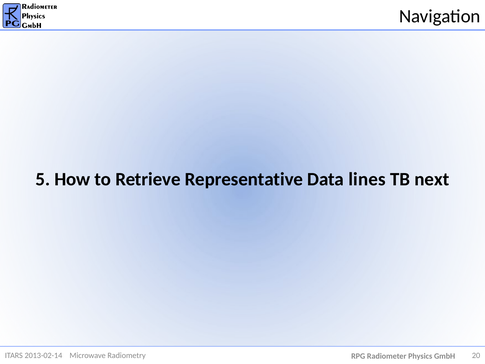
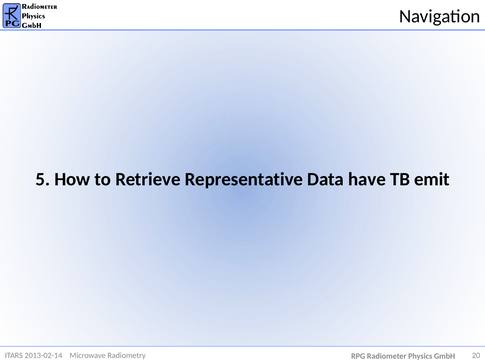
lines: lines -> have
next: next -> emit
